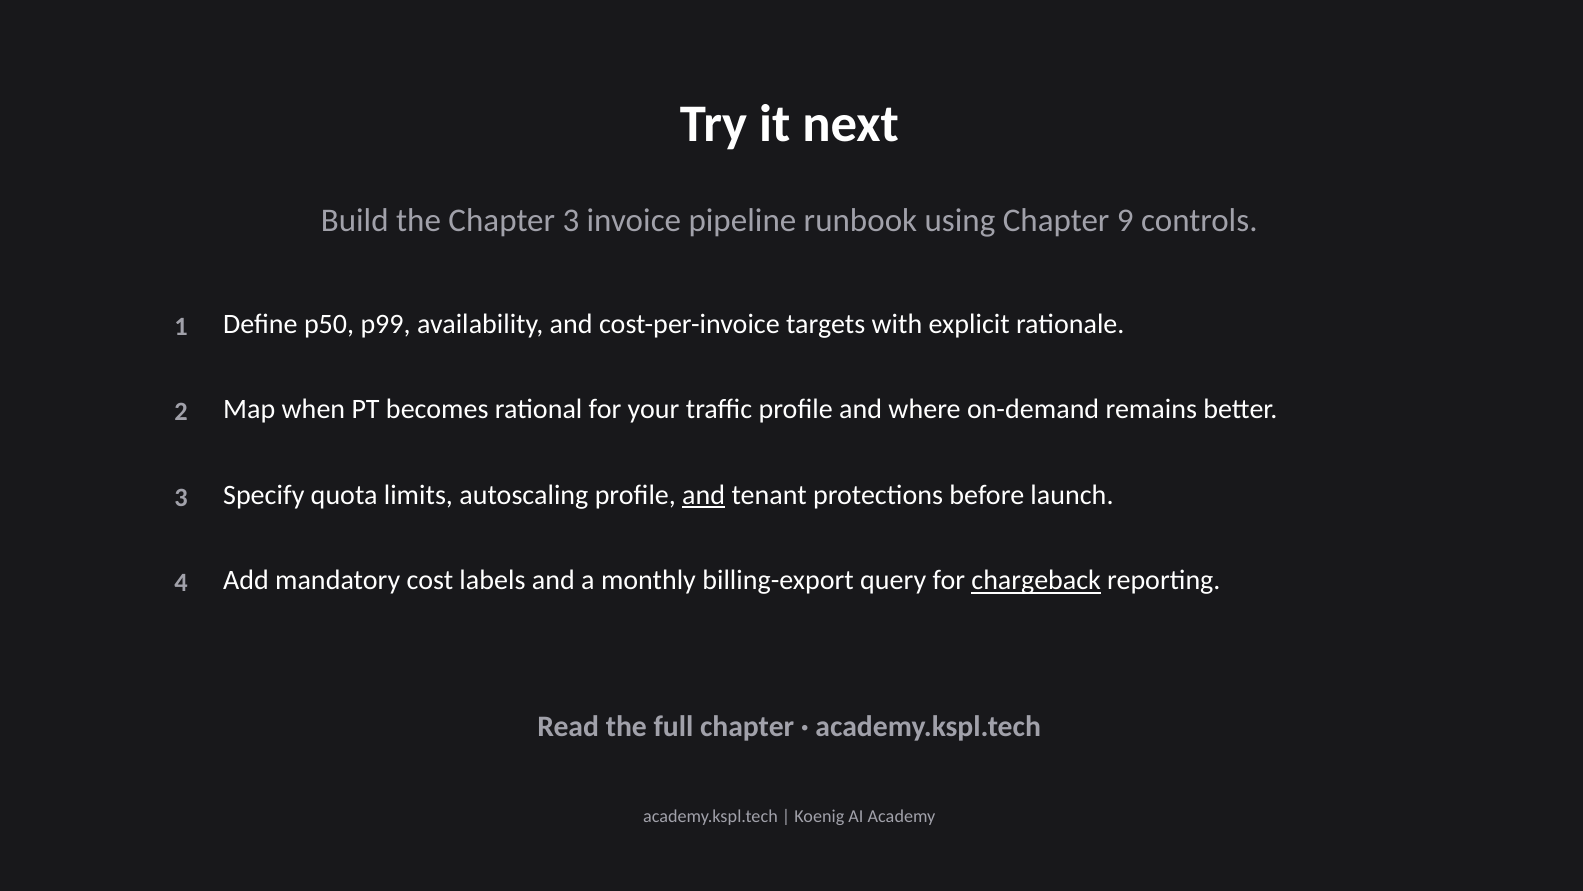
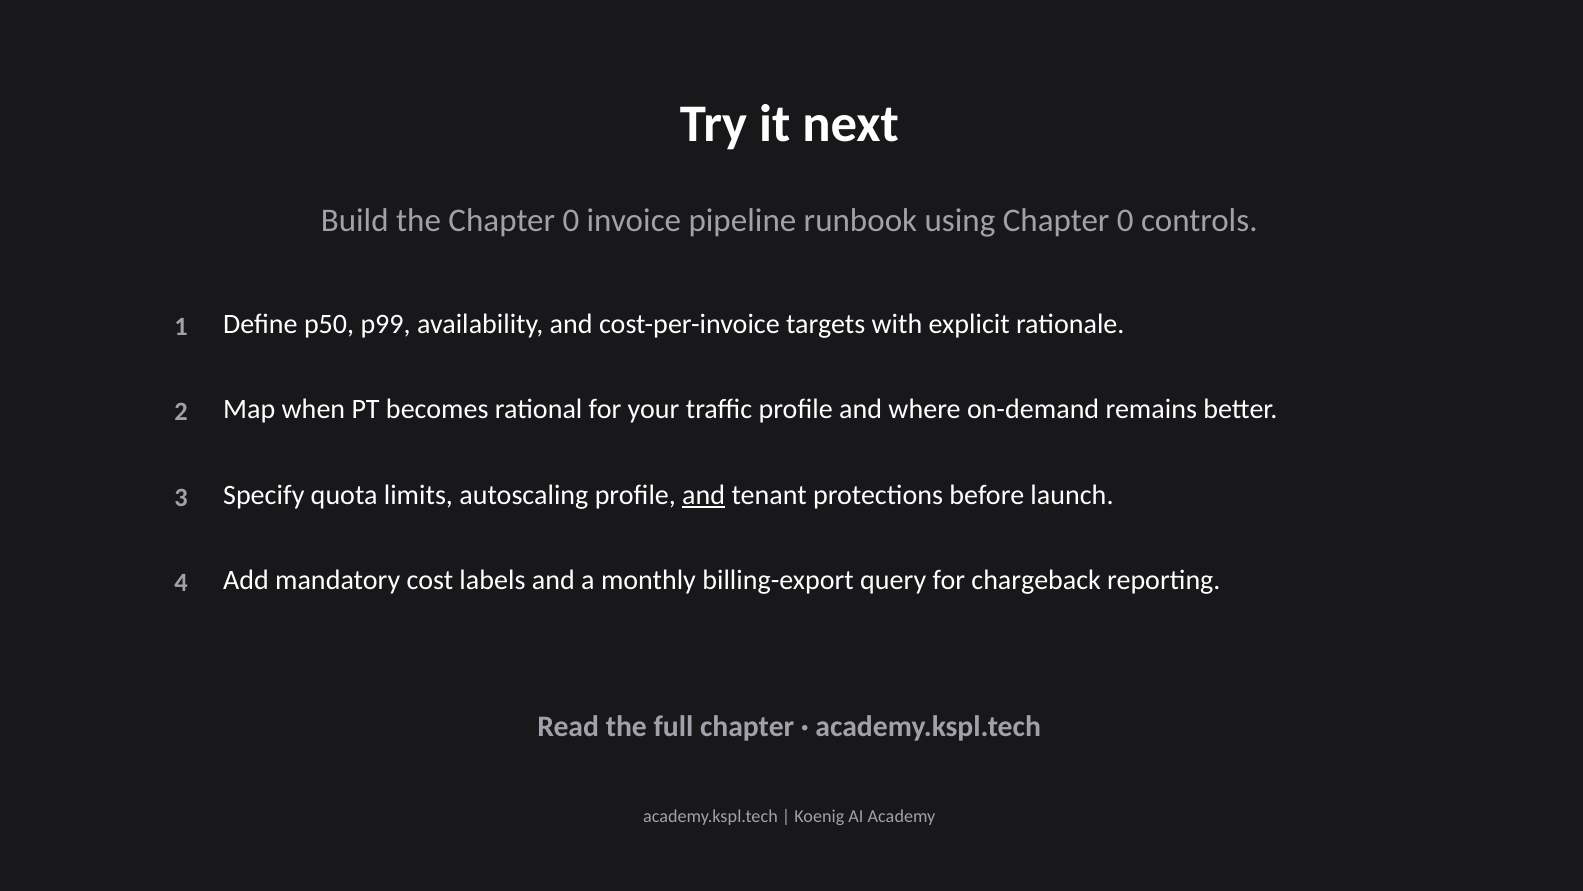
the Chapter 3: 3 -> 0
using Chapter 9: 9 -> 0
chargeback underline: present -> none
